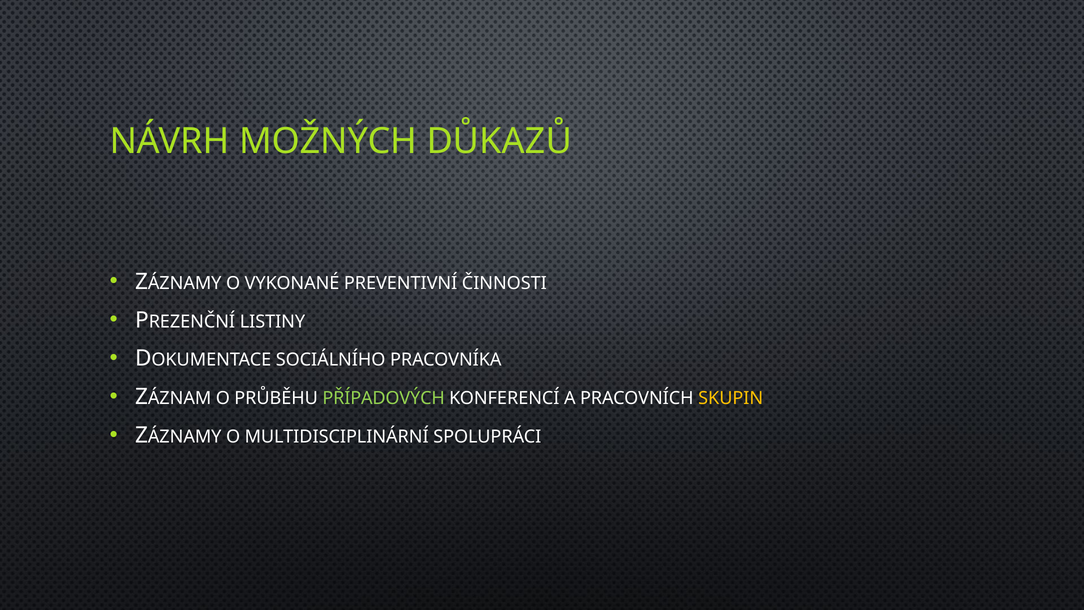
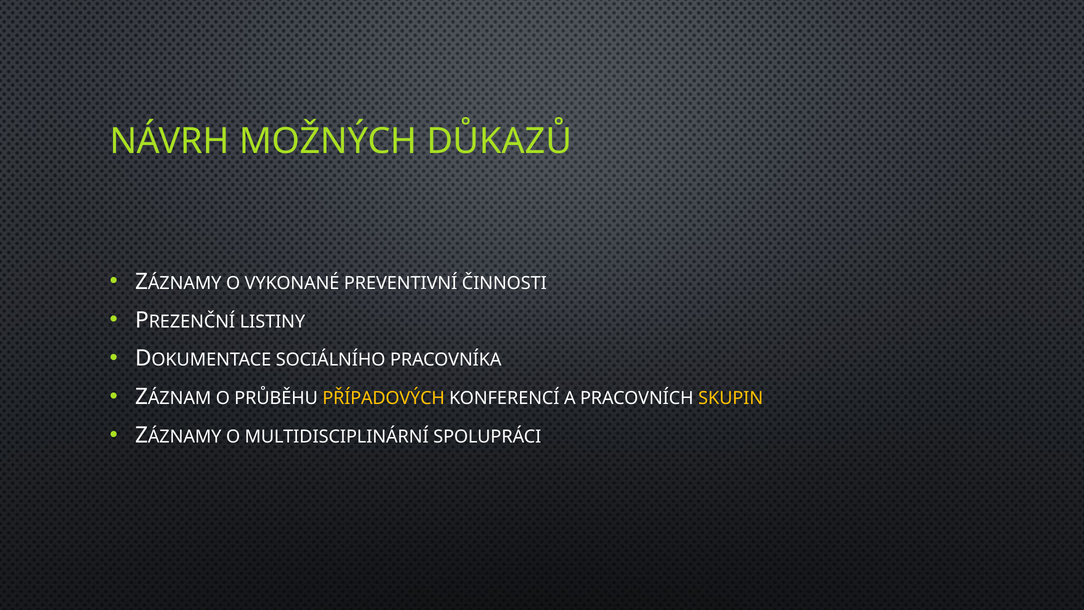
PŘÍPADOVÝCH colour: light green -> yellow
